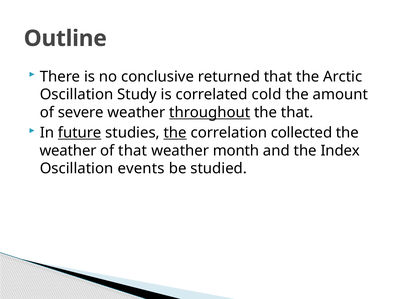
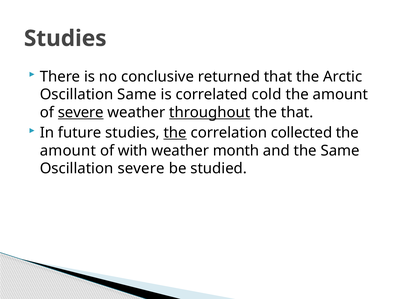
Outline at (65, 38): Outline -> Studies
Oscillation Study: Study -> Same
severe at (81, 113) underline: none -> present
future underline: present -> none
weather at (68, 151): weather -> amount
of that: that -> with
the Index: Index -> Same
Oscillation events: events -> severe
